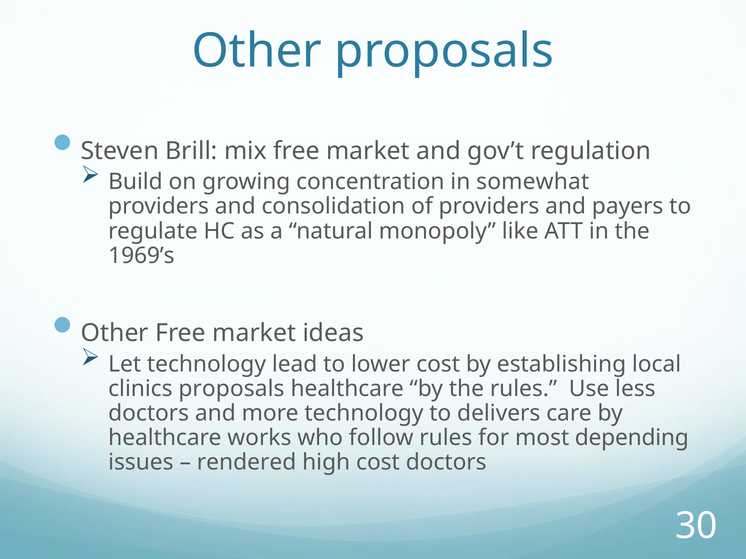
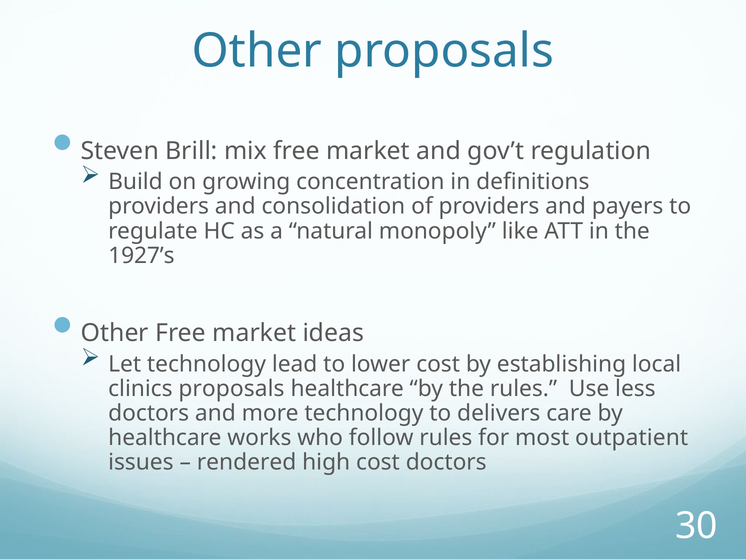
somewhat: somewhat -> definitions
1969’s: 1969’s -> 1927’s
depending: depending -> outpatient
